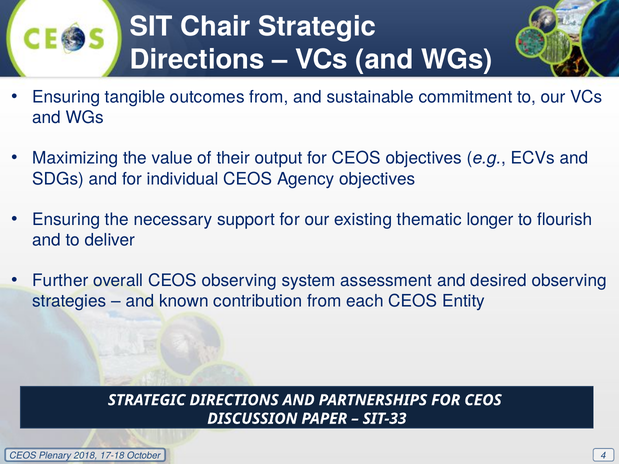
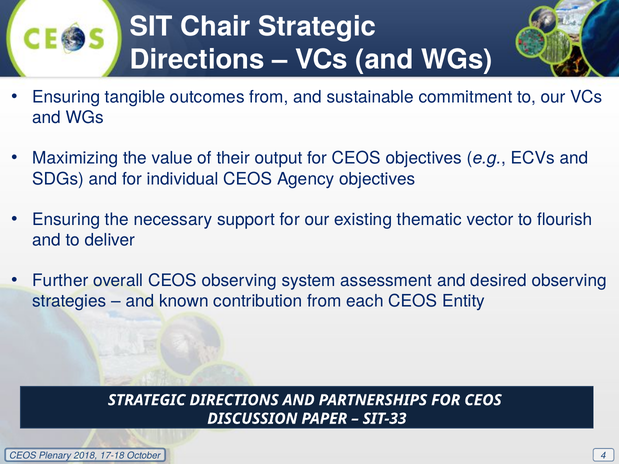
longer: longer -> vector
